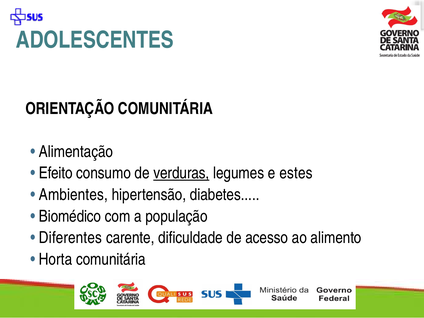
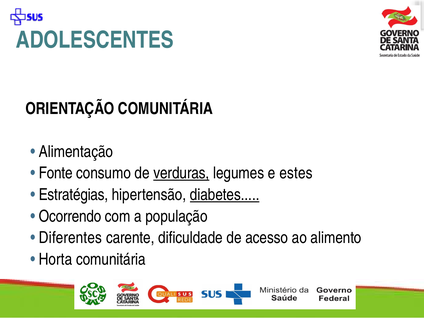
Efeito: Efeito -> Fonte
Ambientes: Ambientes -> Estratégias
diabetes underline: none -> present
Biomédico: Biomédico -> Ocorrendo
